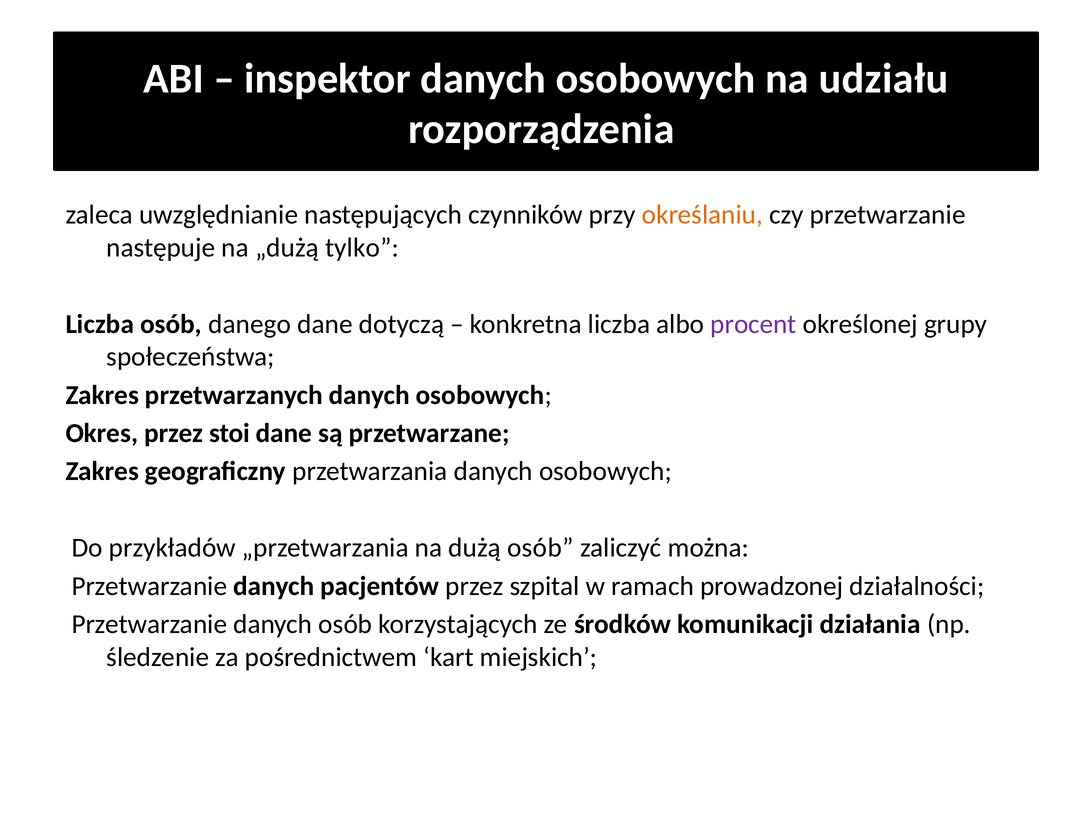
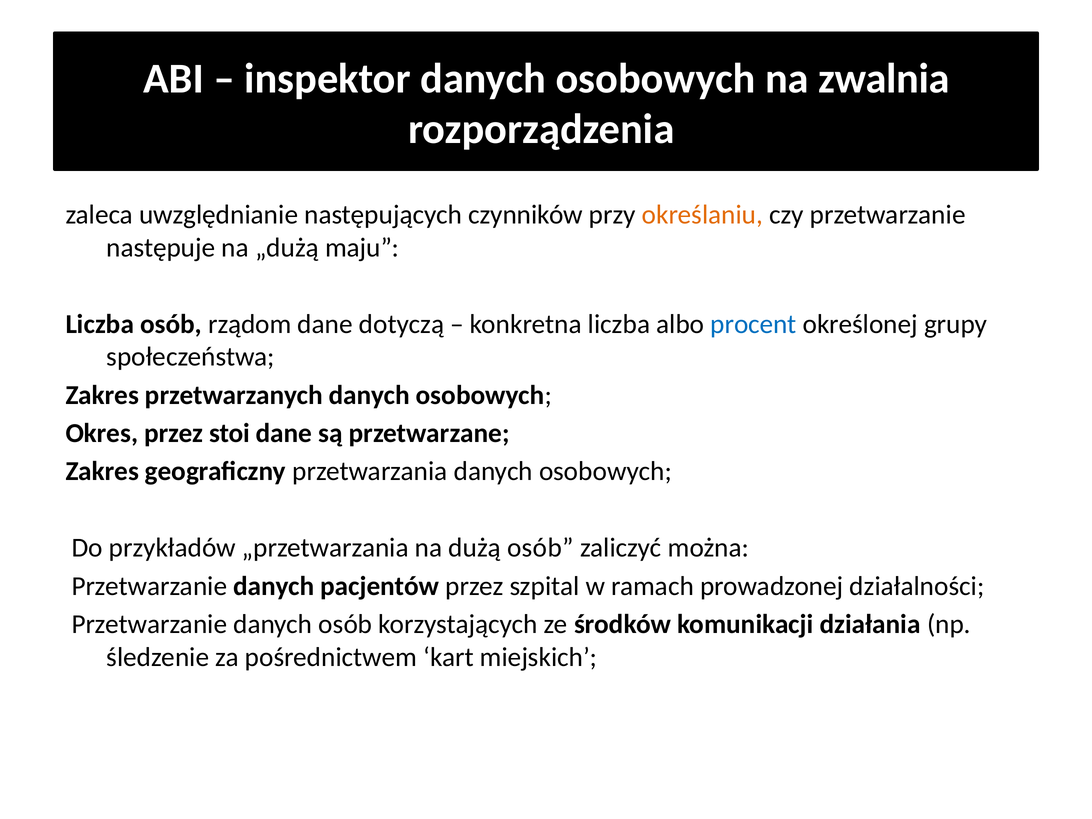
udziału: udziału -> zwalnia
tylko: tylko -> maju
danego: danego -> rządom
procent colour: purple -> blue
